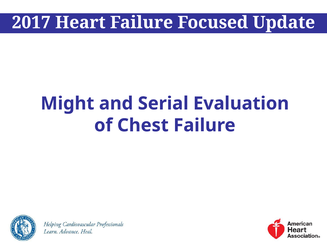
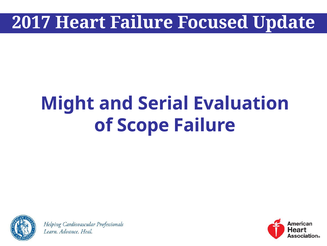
Chest: Chest -> Scope
